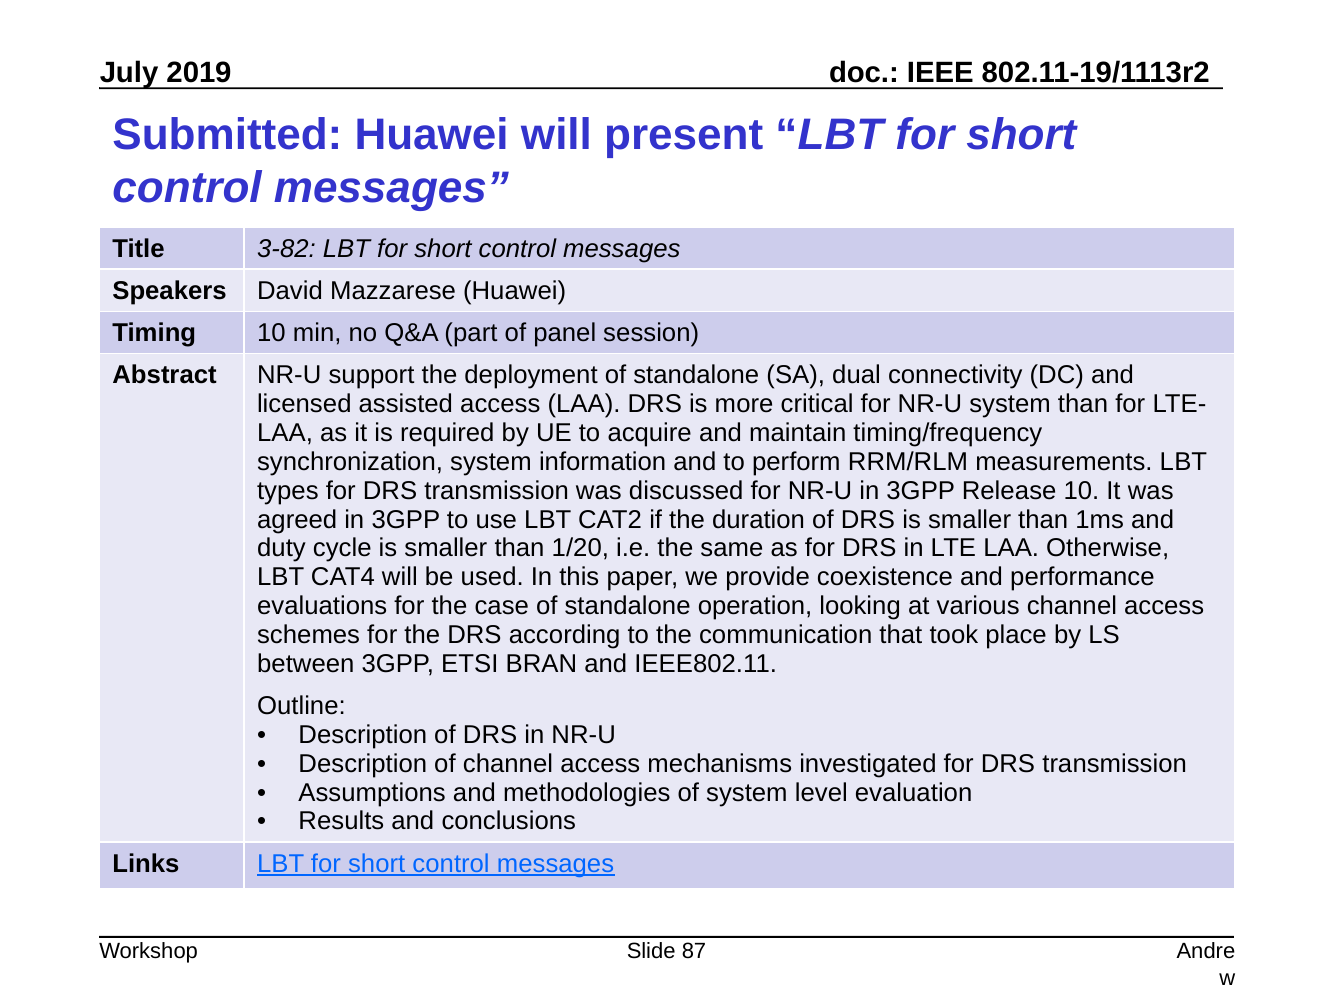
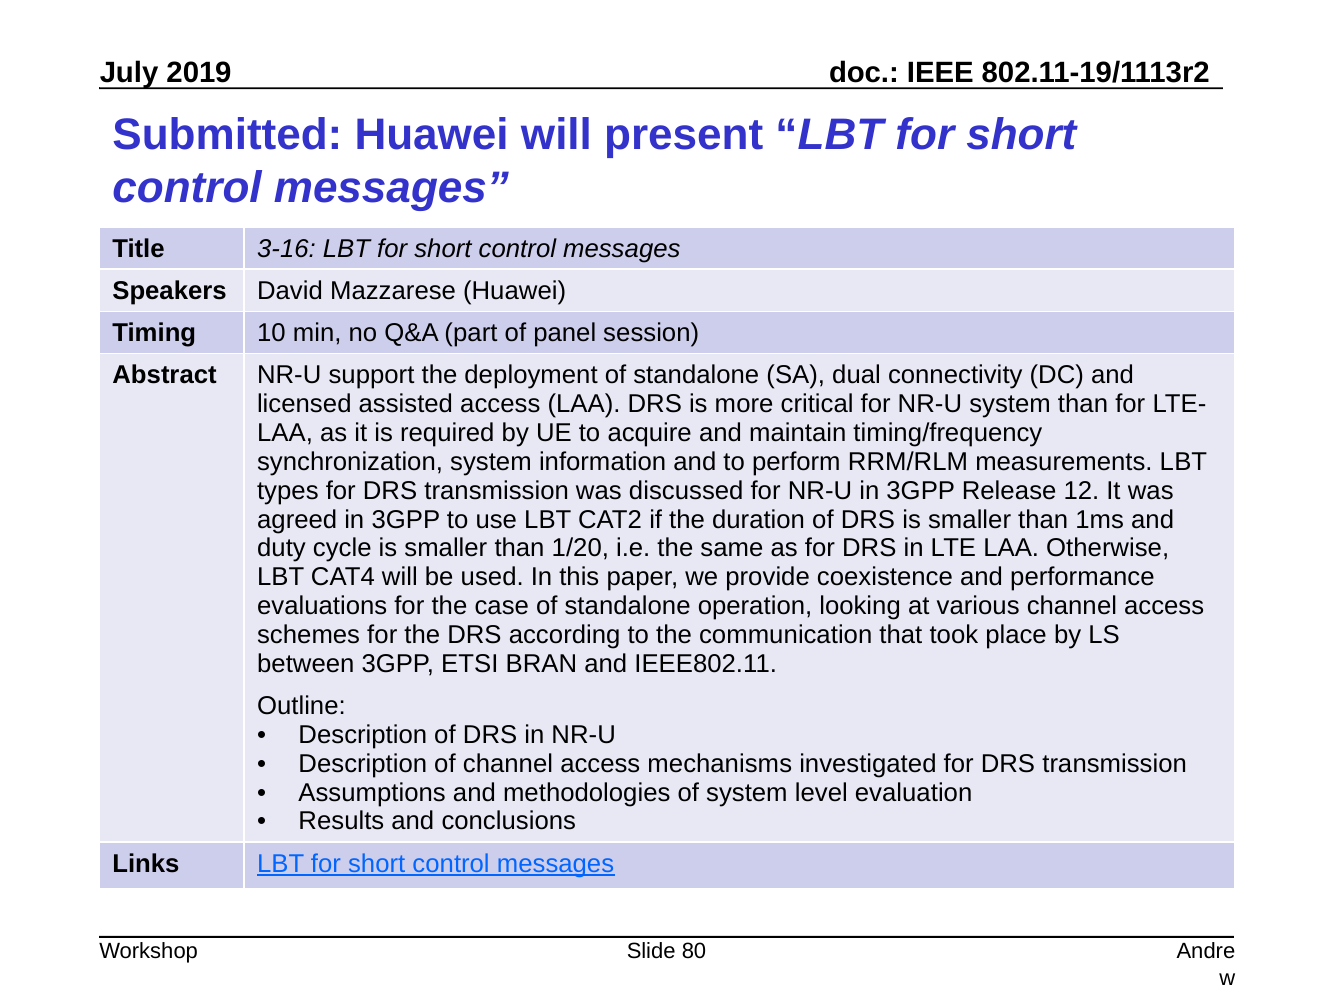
3-82: 3-82 -> 3-16
Release 10: 10 -> 12
87: 87 -> 80
